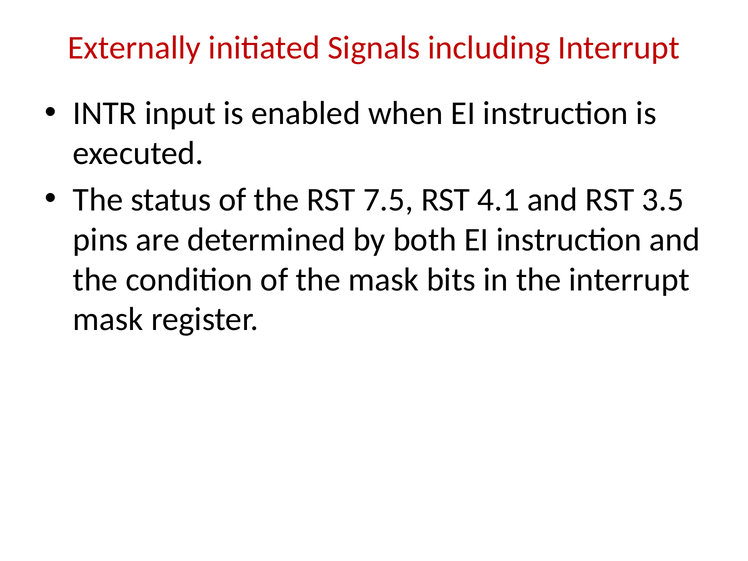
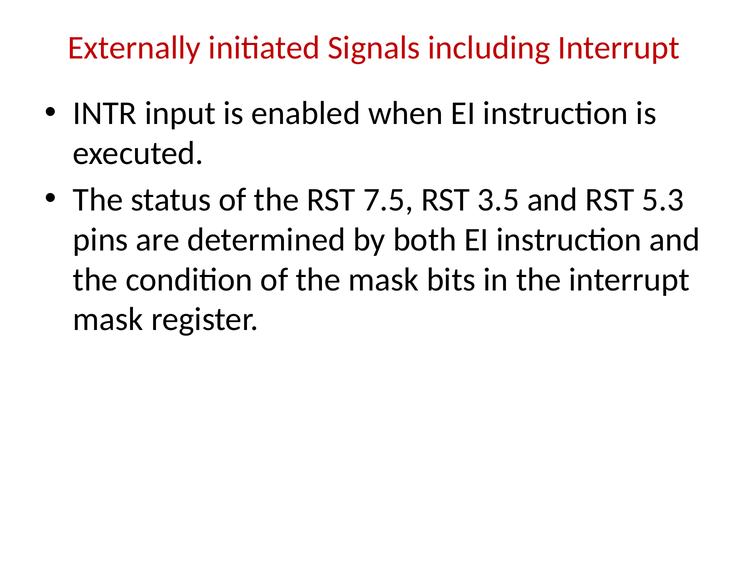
4.1: 4.1 -> 3.5
3.5: 3.5 -> 5.3
